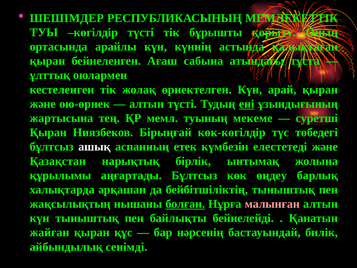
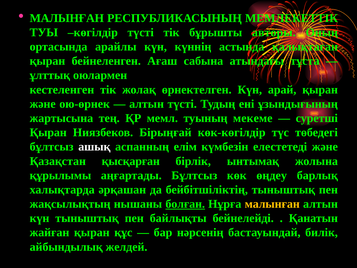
ШЕШІМДЕР at (67, 18): ШЕШІМДЕР -> МАЛЫНҒАН
қорыту: қорыту -> авторы
енi underline: present -> none
етек: етек -> елім
нарықтық: нарықтық -> қысқарған
малынған at (272, 204) colour: pink -> yellow
сенімді: сенімді -> желдей
